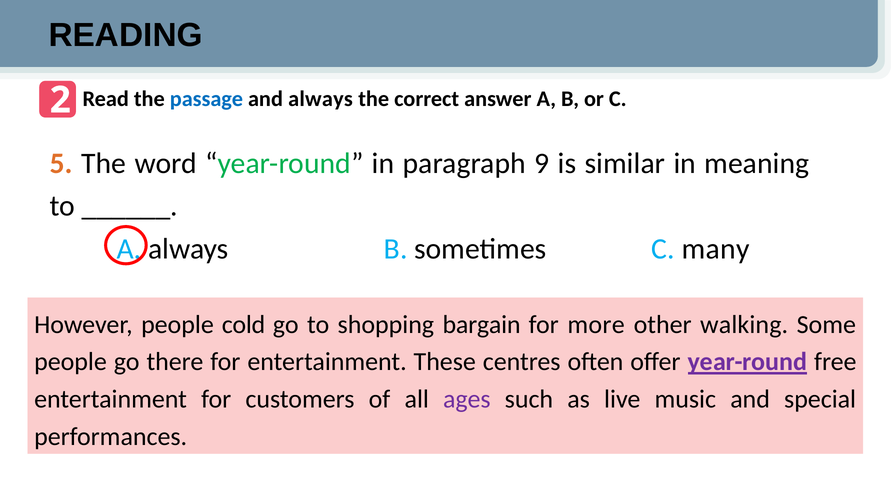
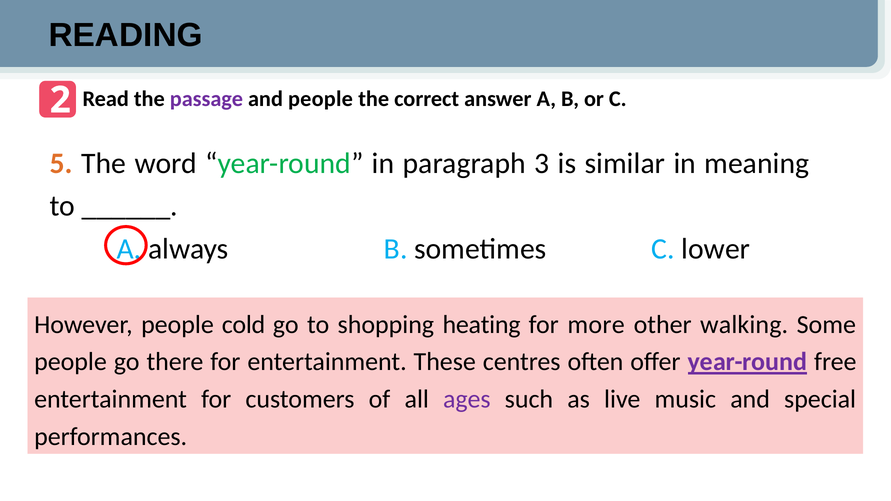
passage colour: blue -> purple
and always: always -> people
9: 9 -> 3
many: many -> lower
bargain: bargain -> heating
